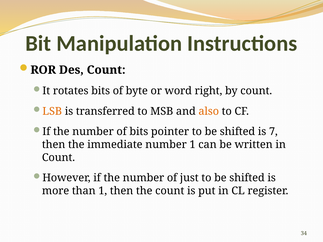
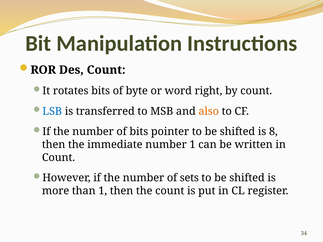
LSB colour: orange -> blue
7: 7 -> 8
just: just -> sets
